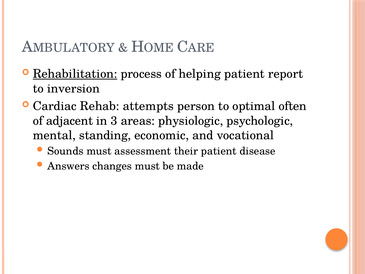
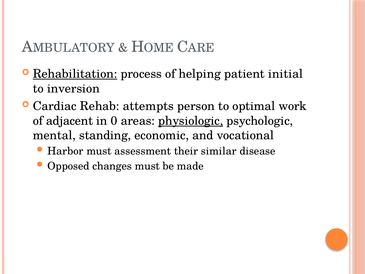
report: report -> initial
often: often -> work
3: 3 -> 0
physiologic underline: none -> present
Sounds: Sounds -> Harbor
their patient: patient -> similar
Answers: Answers -> Opposed
